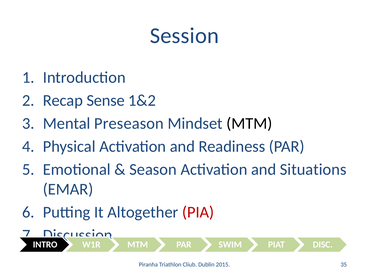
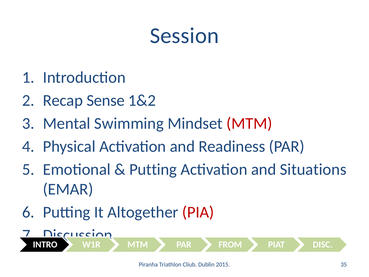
Preseason: Preseason -> Swimming
MTM at (249, 123) colour: black -> red
Season at (153, 169): Season -> Putting
SWIM: SWIM -> FROM
